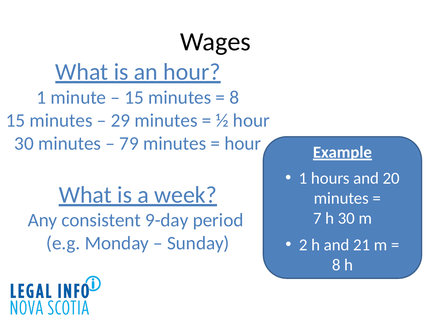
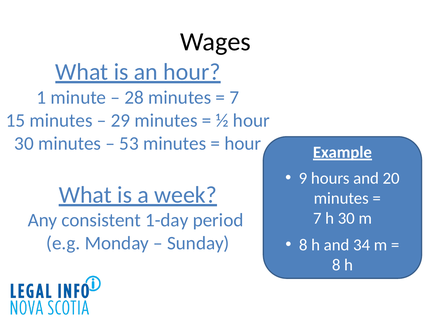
15 at (134, 98): 15 -> 28
8 at (234, 98): 8 -> 7
79: 79 -> 53
1 at (303, 178): 1 -> 9
9-day: 9-day -> 1-day
2 at (303, 245): 2 -> 8
21: 21 -> 34
